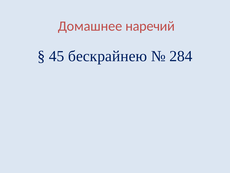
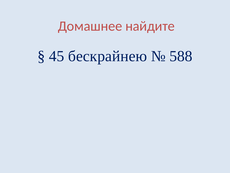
наречий: наречий -> найдите
284: 284 -> 588
